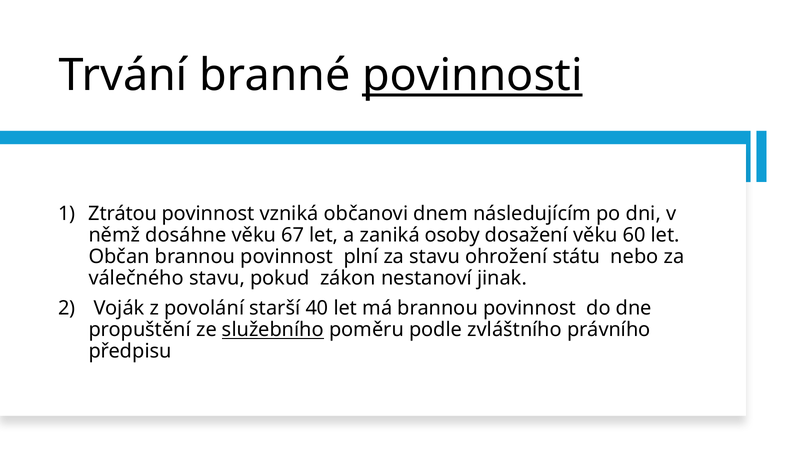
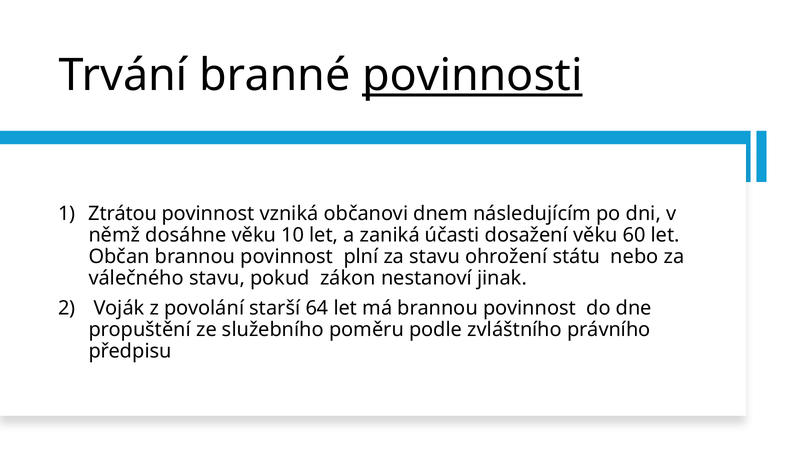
67: 67 -> 10
osoby: osoby -> účasti
40: 40 -> 64
služebního underline: present -> none
